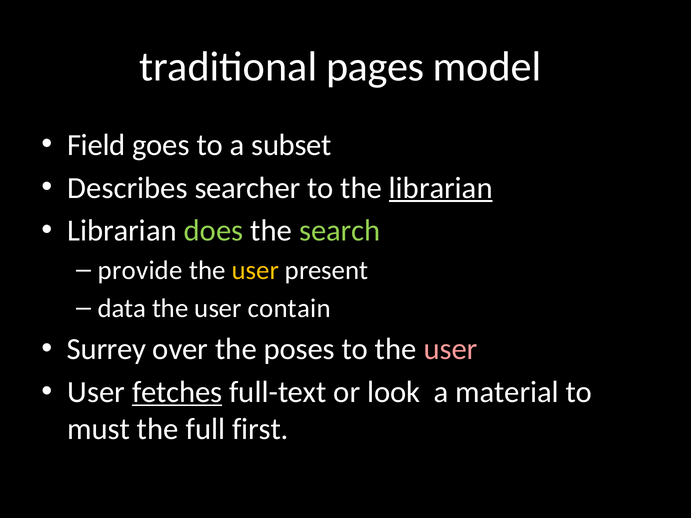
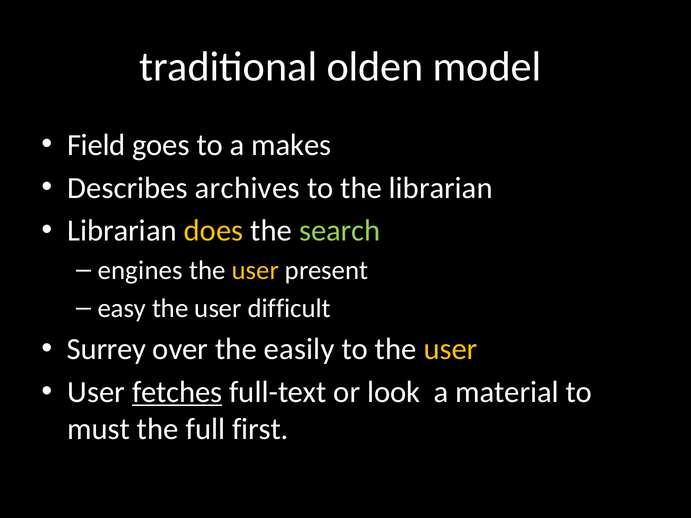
pages: pages -> olden
subset: subset -> makes
searcher: searcher -> archives
librarian at (441, 188) underline: present -> none
does colour: light green -> yellow
provide: provide -> engines
data: data -> easy
contain: contain -> difficult
poses: poses -> easily
user at (451, 349) colour: pink -> yellow
